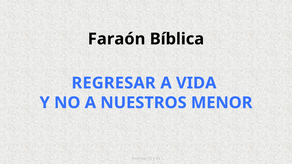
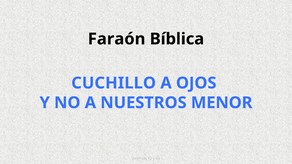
REGRESAR: REGRESAR -> CUCHILLO
VIDA: VIDA -> OJOS
